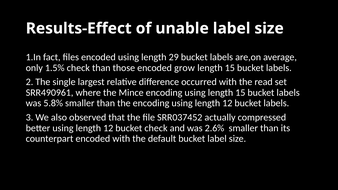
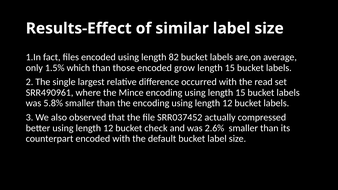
unable: unable -> similar
29: 29 -> 82
1.5% check: check -> which
